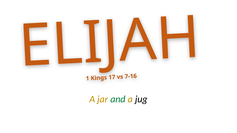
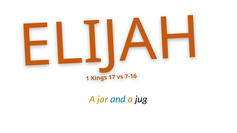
and colour: green -> blue
